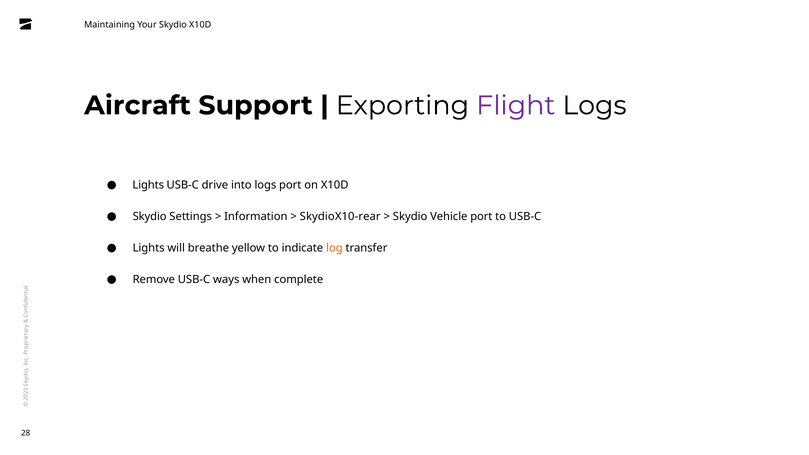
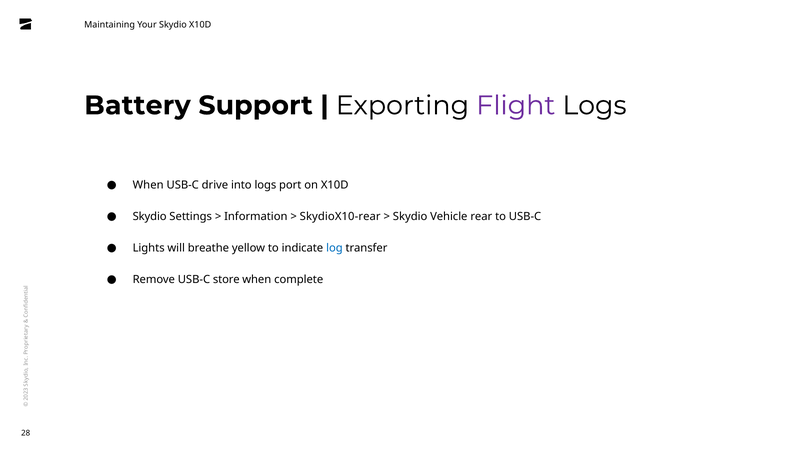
Aircraft: Aircraft -> Battery
Lights at (148, 185): Lights -> When
Vehicle port: port -> rear
log colour: orange -> blue
ways: ways -> store
